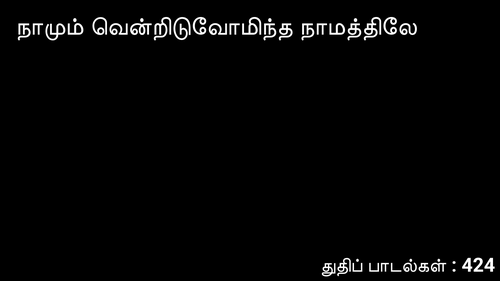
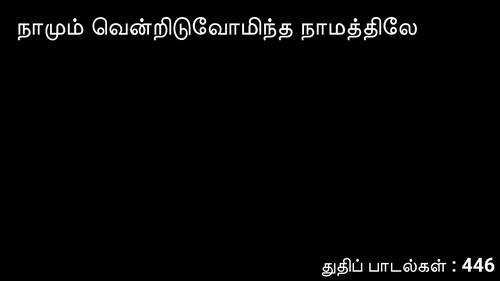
424: 424 -> 446
